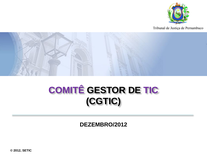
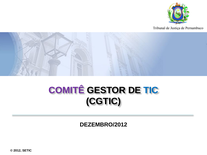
TIC colour: purple -> blue
